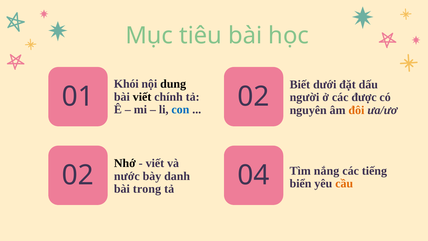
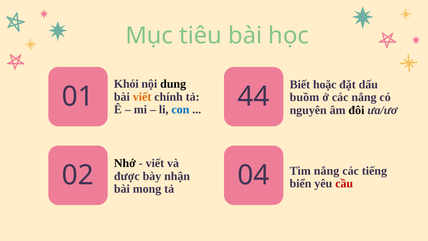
dưới: dưới -> hoặc
01 02: 02 -> 44
viết at (142, 97) colour: black -> orange
người: người -> buồm
các được: được -> nắng
đôi colour: orange -> black
nước: nước -> được
danh: danh -> nhận
cầu colour: orange -> red
trong: trong -> mong
